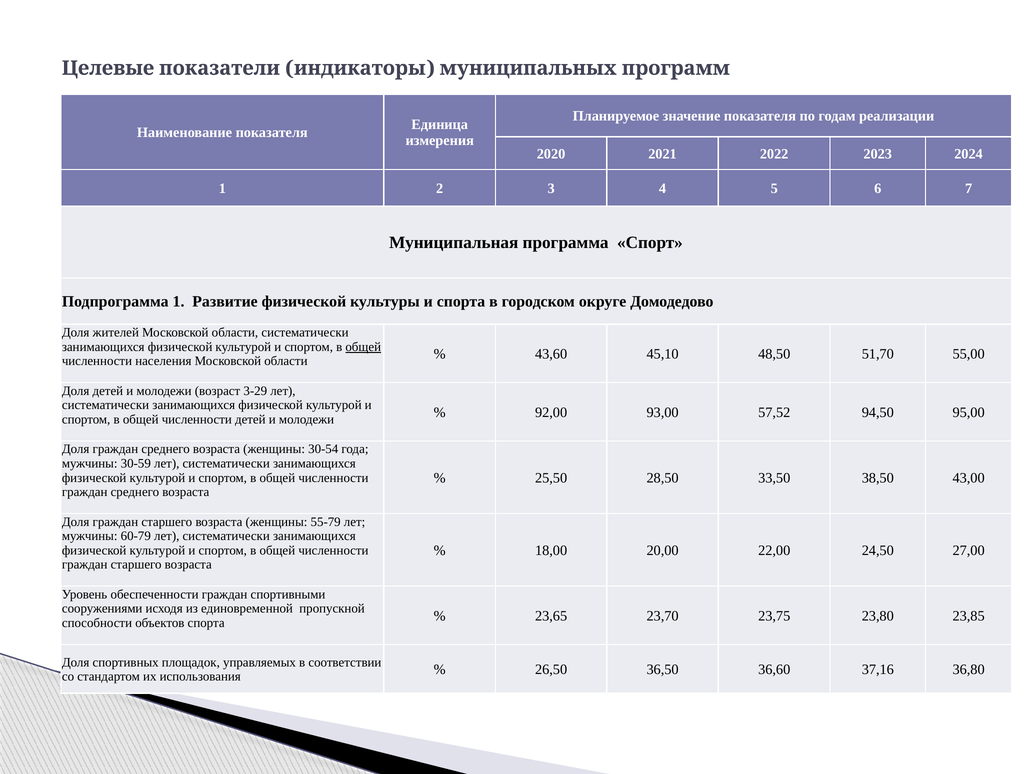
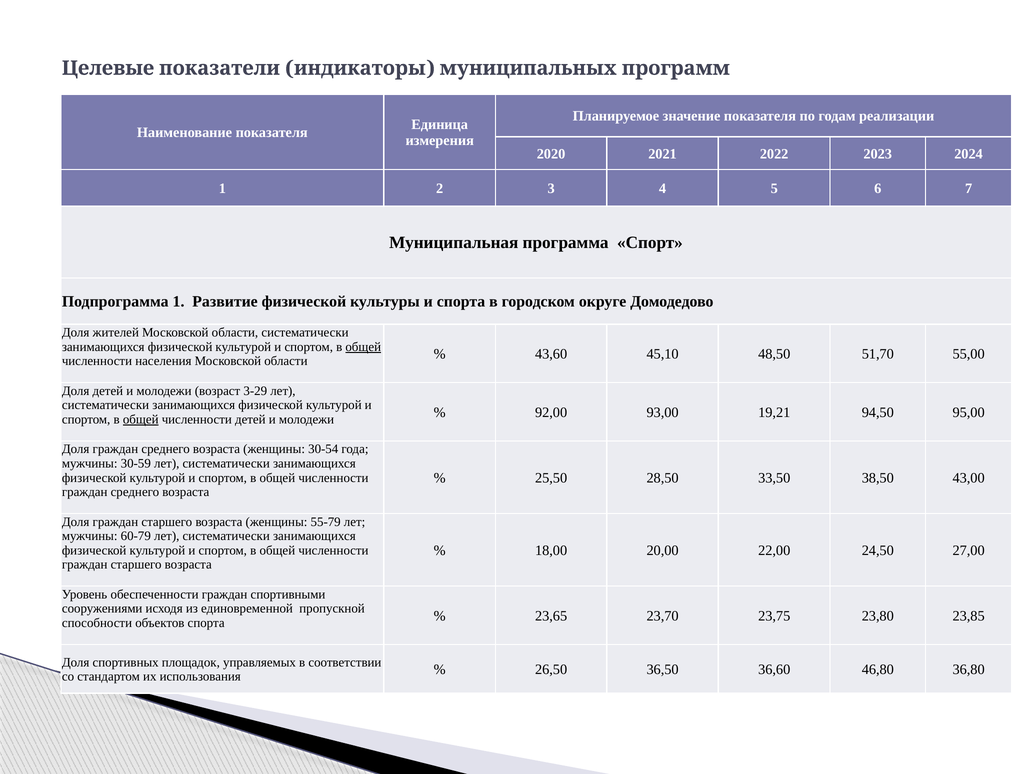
общей at (141, 420) underline: none -> present
57,52: 57,52 -> 19,21
37,16: 37,16 -> 46,80
